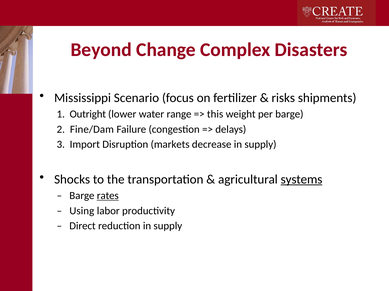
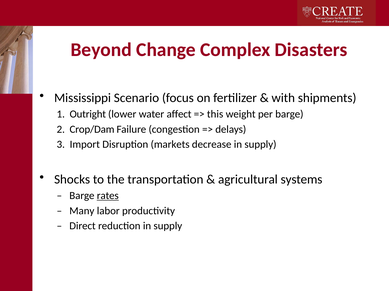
risks: risks -> with
range: range -> affect
Fine/Dam: Fine/Dam -> Crop/Dam
systems underline: present -> none
Using: Using -> Many
